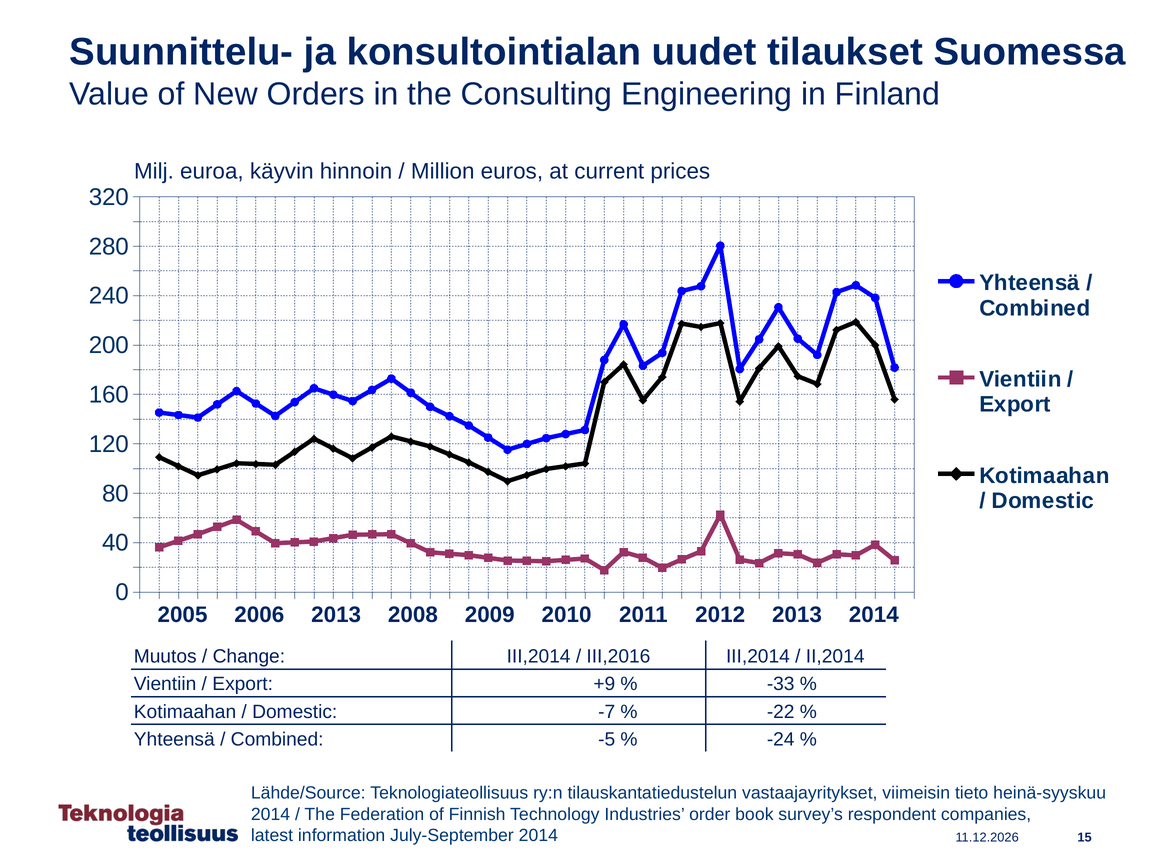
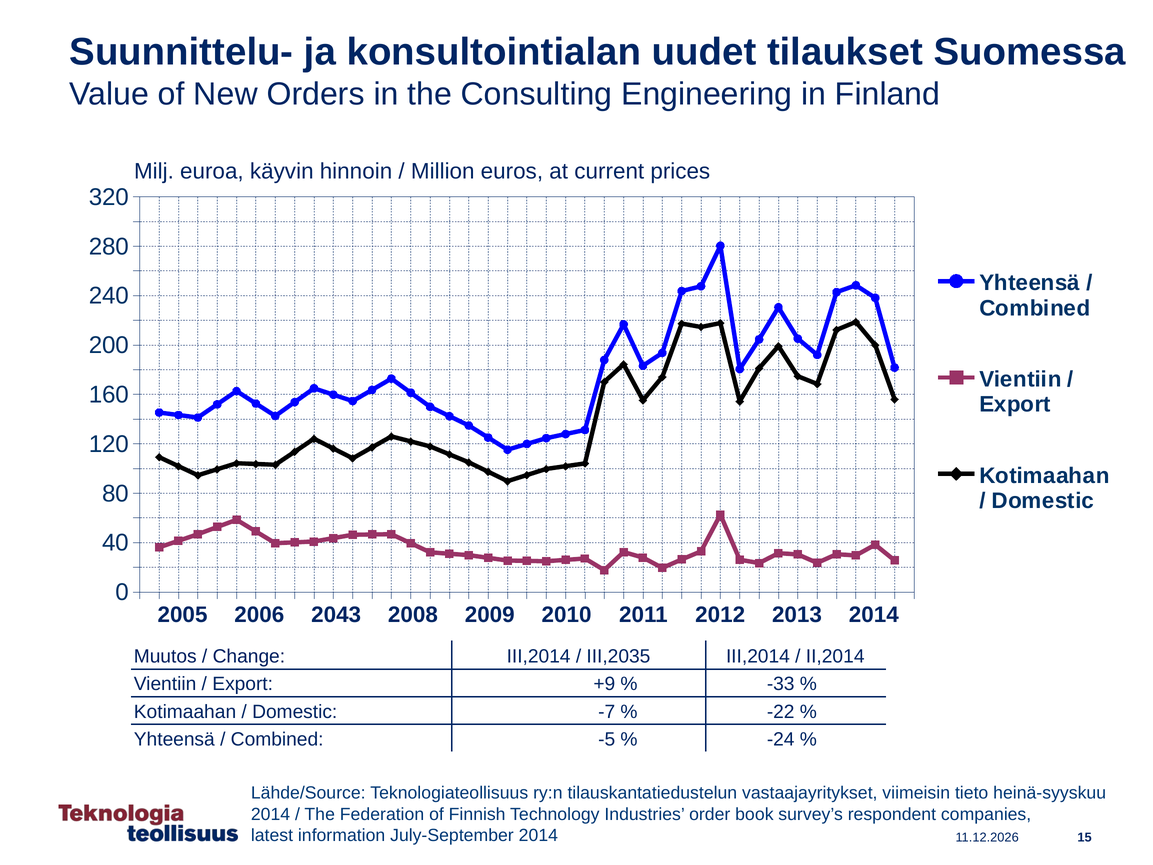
2006 2013: 2013 -> 2043
III,2016: III,2016 -> III,2035
